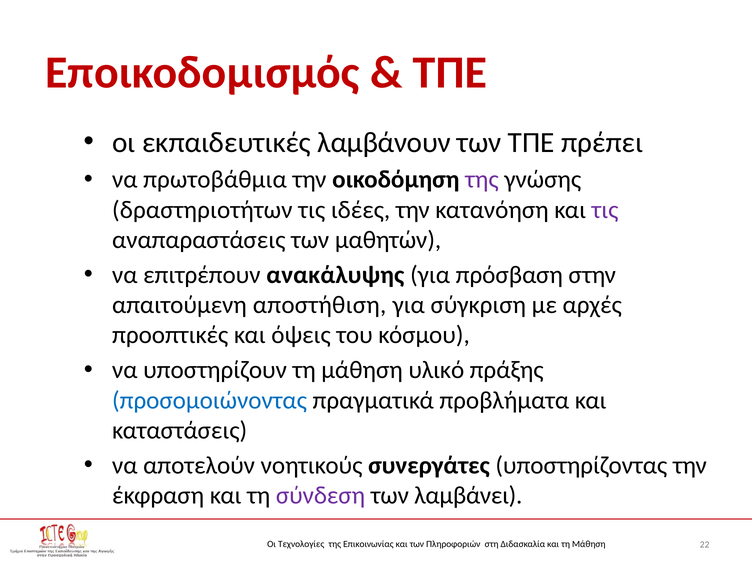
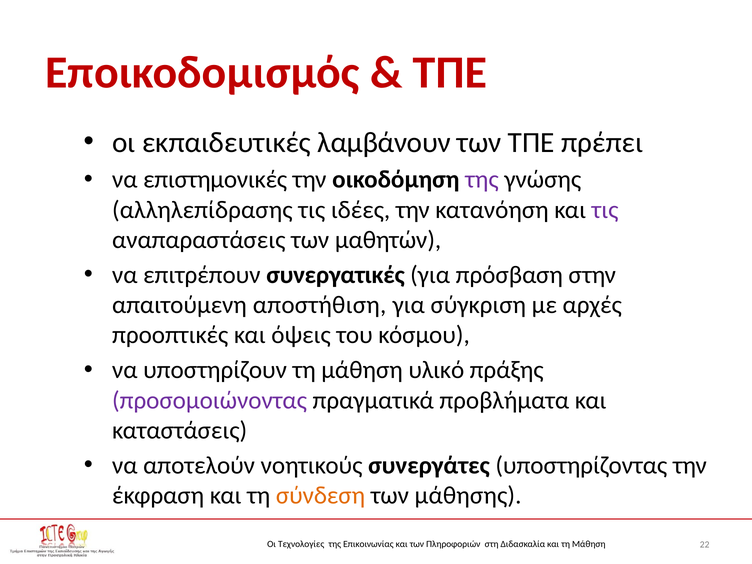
πρωτοβάθμια: πρωτοβάθμια -> επιστημονικές
δραστηριοτήτων: δραστηριοτήτων -> αλληλεπίδρασης
ανακάλυψης: ανακάλυψης -> συνεργατικές
προσομοιώνοντας colour: blue -> purple
σύνδεση colour: purple -> orange
λαμβάνει: λαμβάνει -> μάθησης
